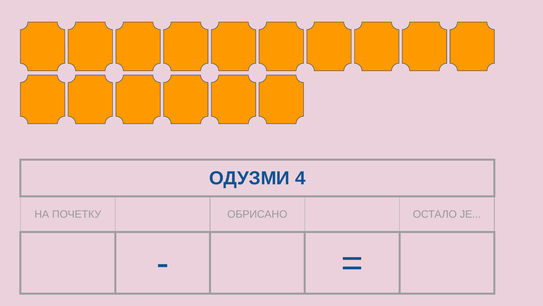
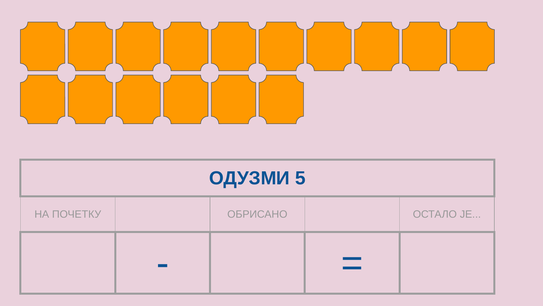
4: 4 -> 5
